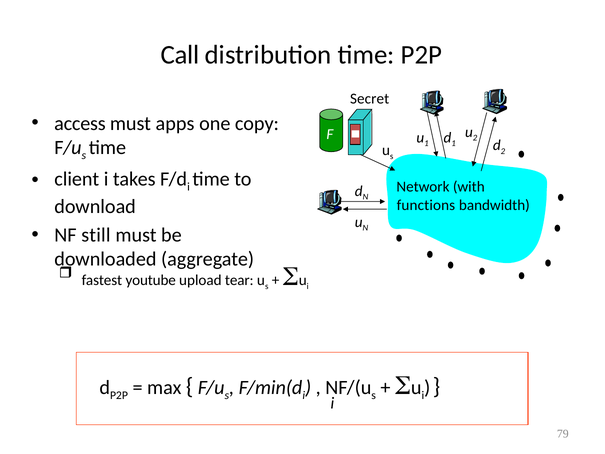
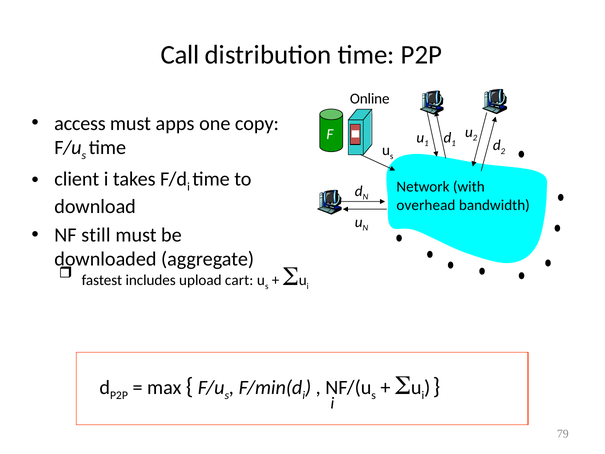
Secret: Secret -> Online
functions: functions -> overhead
youtube: youtube -> includes
tear: tear -> cart
